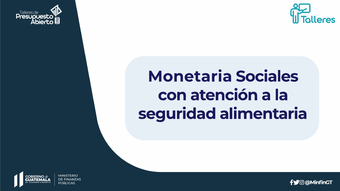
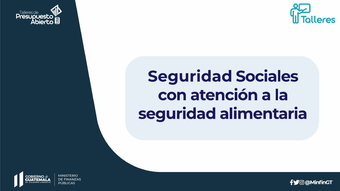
Monetaria at (190, 77): Monetaria -> Seguridad
